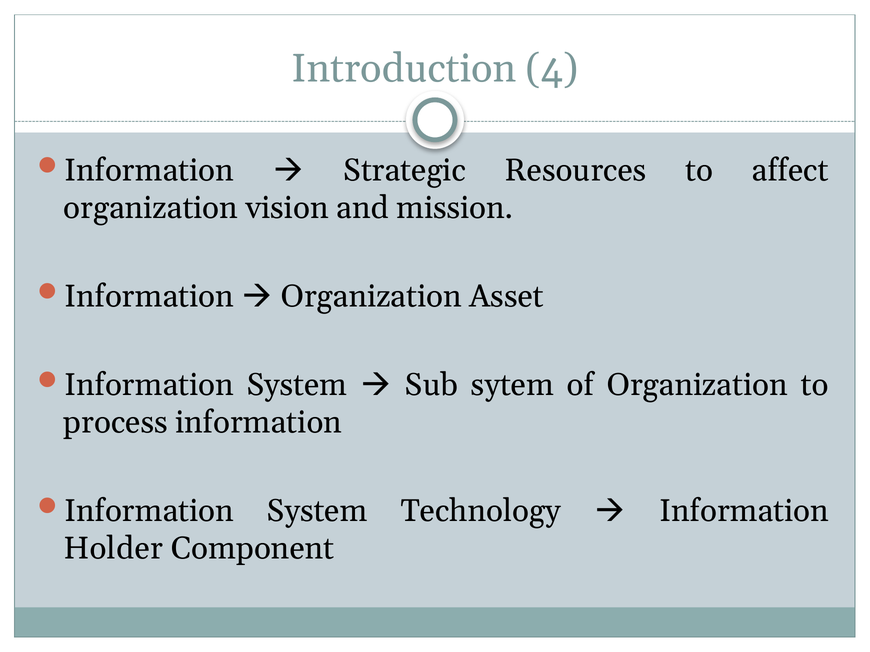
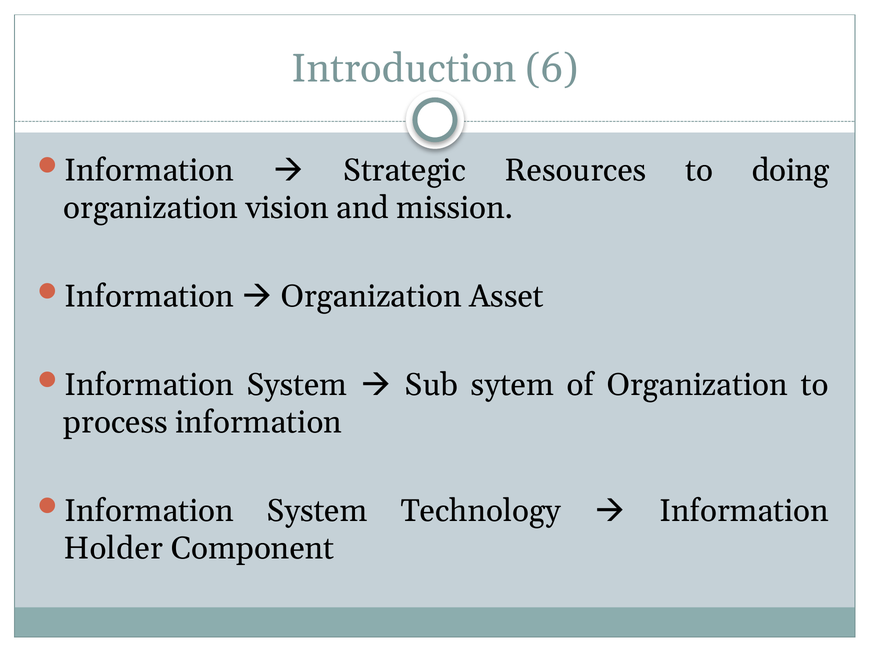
4: 4 -> 6
affect: affect -> doing
